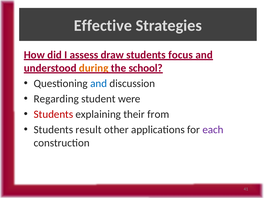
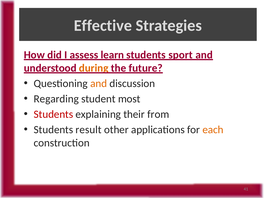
draw: draw -> learn
focus: focus -> sport
school: school -> future
and at (99, 83) colour: blue -> orange
were: were -> most
each colour: purple -> orange
